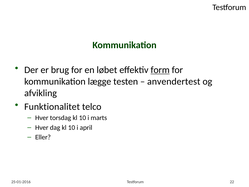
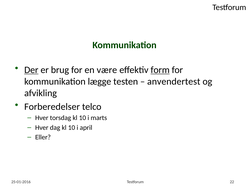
Der underline: none -> present
løbet: løbet -> være
Funktionalitet: Funktionalitet -> Forberedelser
